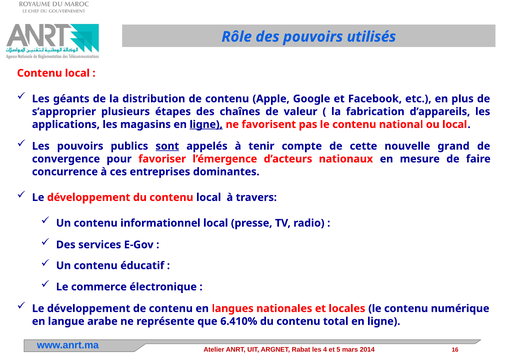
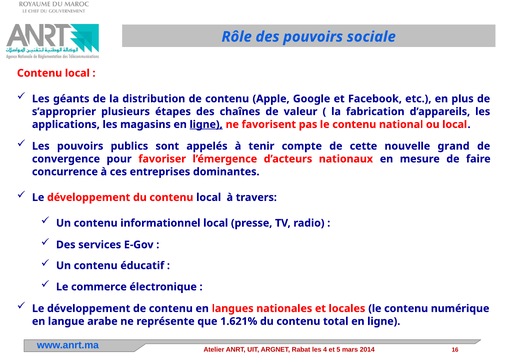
utilisés: utilisés -> sociale
sont underline: present -> none
6.410%: 6.410% -> 1.621%
